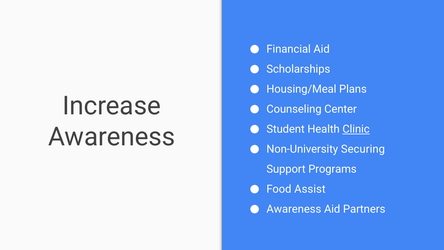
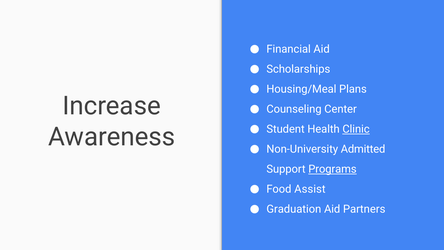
Securing: Securing -> Admitted
Programs underline: none -> present
Awareness at (294, 209): Awareness -> Graduation
